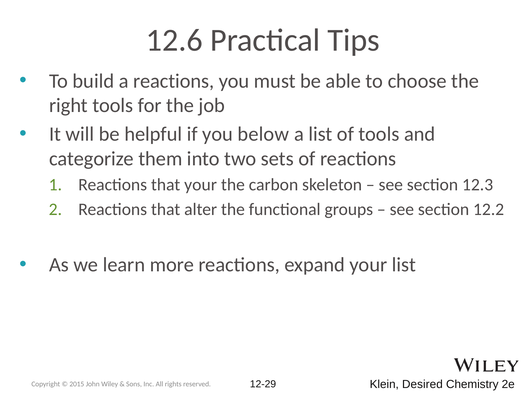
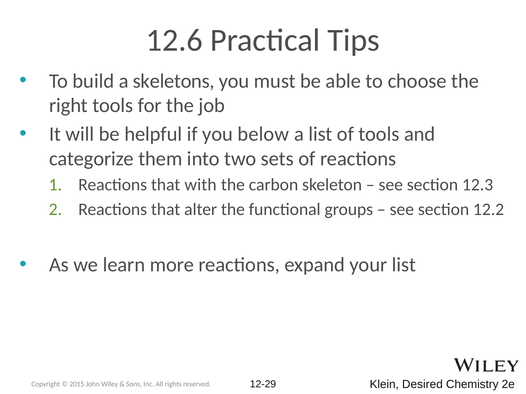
a reactions: reactions -> skeletons
that your: your -> with
